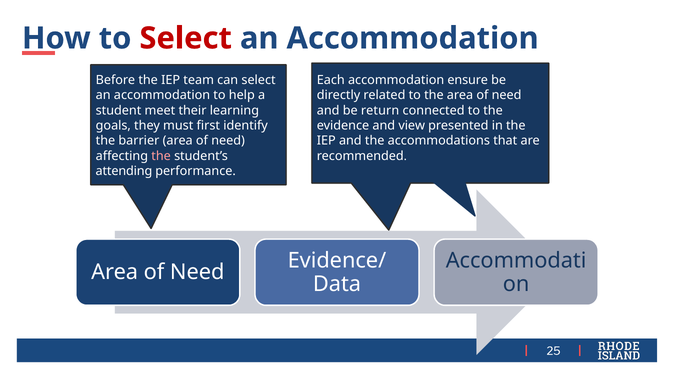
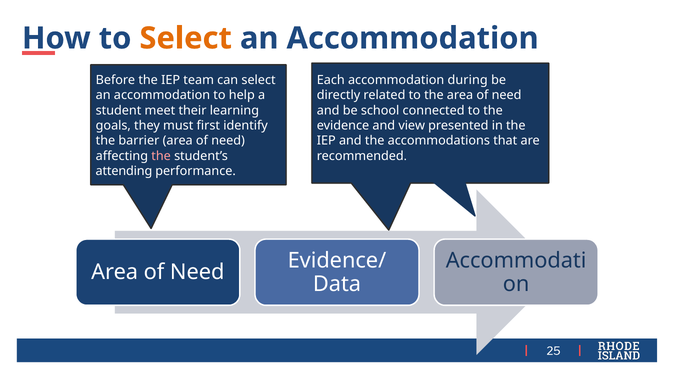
Select at (186, 38) colour: red -> orange
ensure: ensure -> during
return: return -> school
